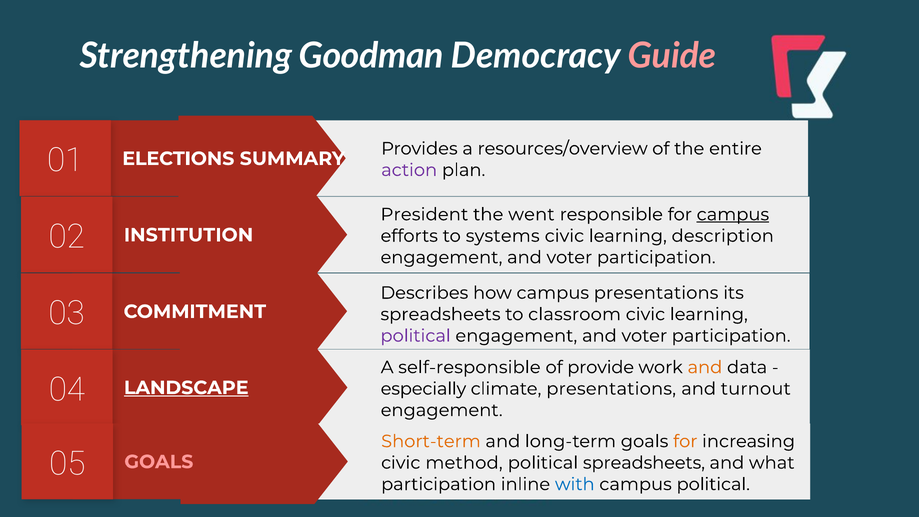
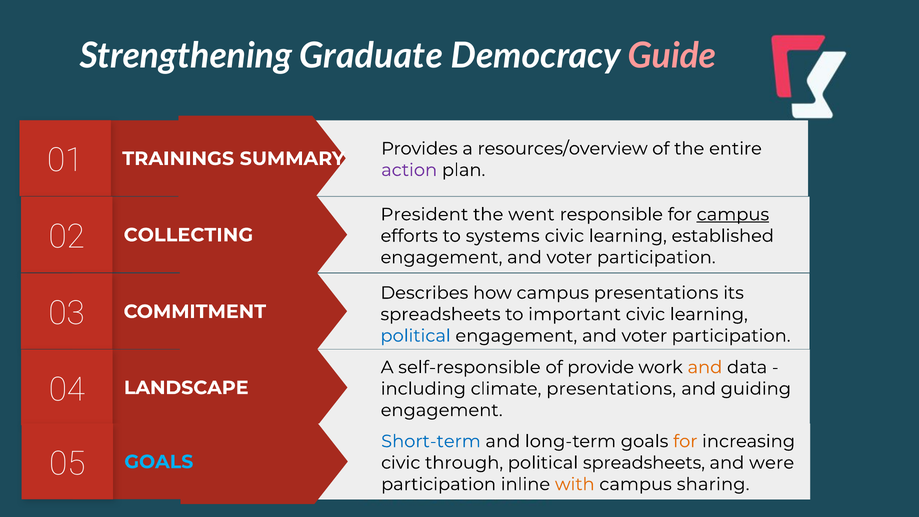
Goodman: Goodman -> Graduate
ELECTIONS: ELECTIONS -> TRAININGS
INSTITUTION: INSTITUTION -> COLLECTING
description: description -> established
classroom: classroom -> important
political at (416, 336) colour: purple -> blue
LANDSCAPE underline: present -> none
especially: especially -> including
turnout: turnout -> guiding
Short-term colour: orange -> blue
GOALS at (159, 462) colour: pink -> light blue
method: method -> through
what: what -> were
with colour: blue -> orange
campus political: political -> sharing
